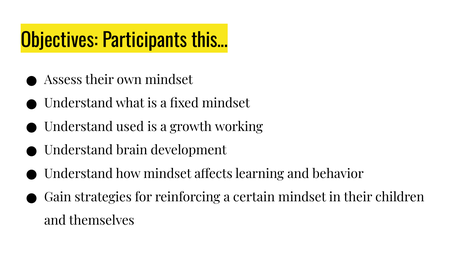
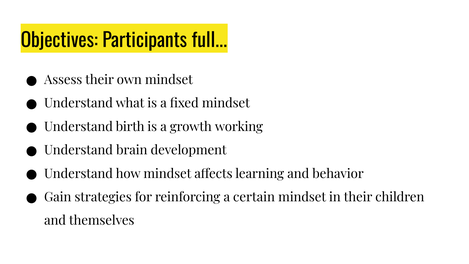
this: this -> full
used: used -> birth
